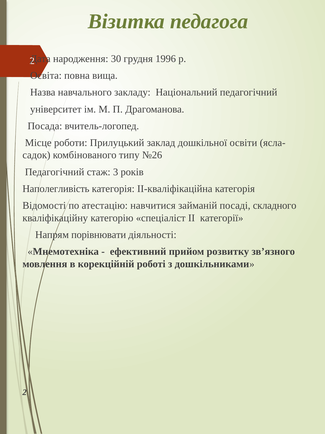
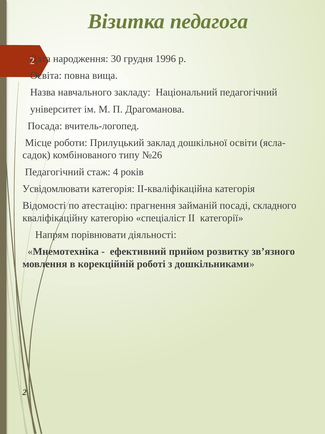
3: 3 -> 4
Наполегливість: Наполегливість -> Усвідомлювати
навчитися: навчитися -> прагнення
